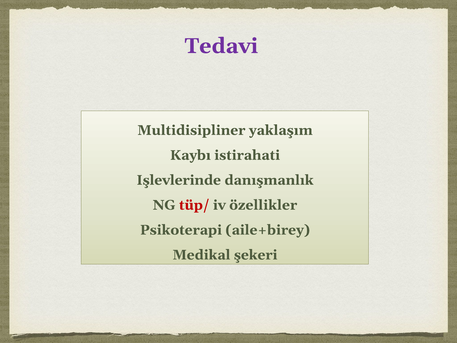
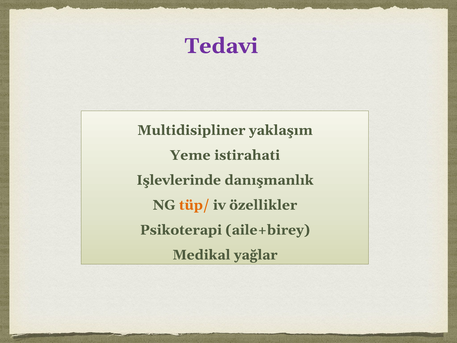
Kaybı: Kaybı -> Yeme
tüp/ colour: red -> orange
şekeri: şekeri -> yağlar
